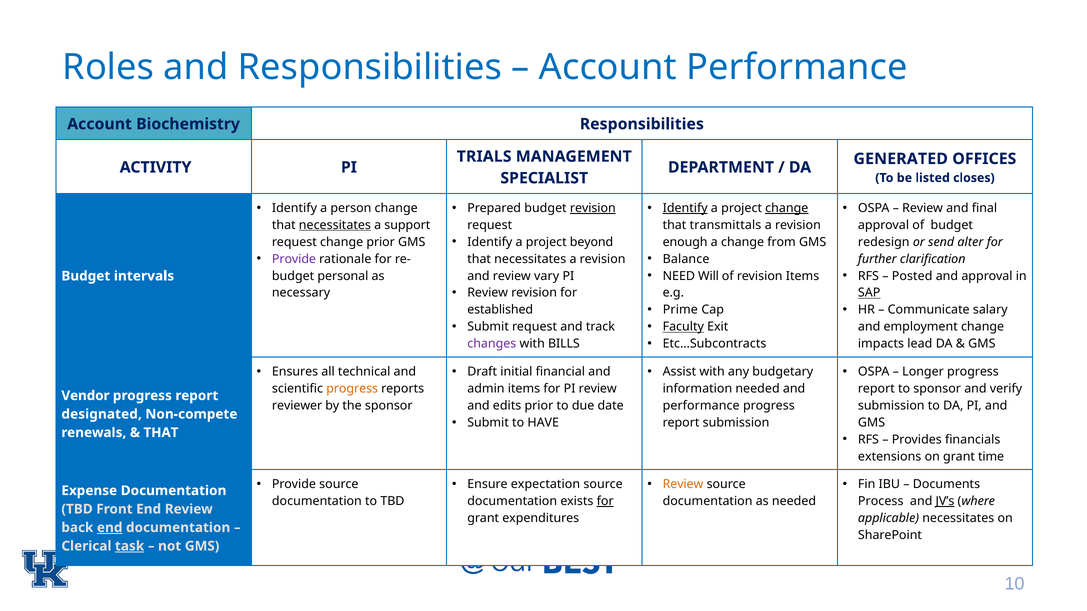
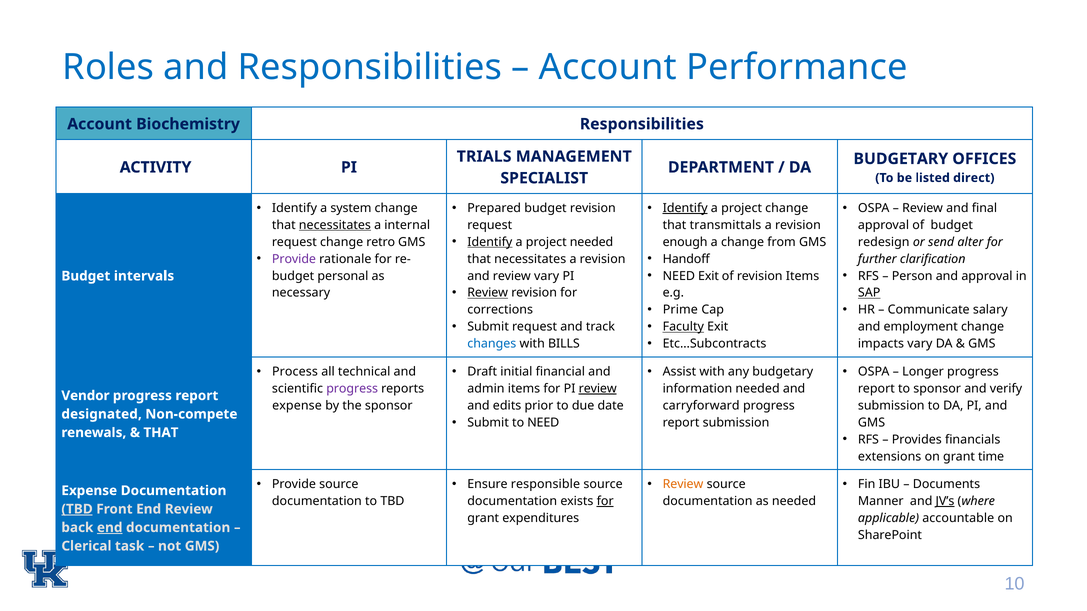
GENERATED at (901, 159): GENERATED -> BUDGETARY
closes: closes -> direct
person: person -> system
revision at (593, 208) underline: present -> none
change at (787, 208) underline: present -> none
support: support -> internal
Identify at (490, 242) underline: none -> present
project beyond: beyond -> needed
change prior: prior -> retro
Balance: Balance -> Handoff
NEED Will: Will -> Exit
Posted: Posted -> Person
Review at (488, 293) underline: none -> present
established: established -> corrections
changes colour: purple -> blue
impacts lead: lead -> vary
Ensures: Ensures -> Process
progress at (352, 389) colour: orange -> purple
review at (598, 389) underline: none -> present
reviewer at (297, 406): reviewer -> expense
performance at (701, 406): performance -> carryforward
to HAVE: HAVE -> NEED
expectation: expectation -> responsible
Process: Process -> Manner
TBD at (77, 509) underline: none -> present
applicable necessitates: necessitates -> accountable
task underline: present -> none
